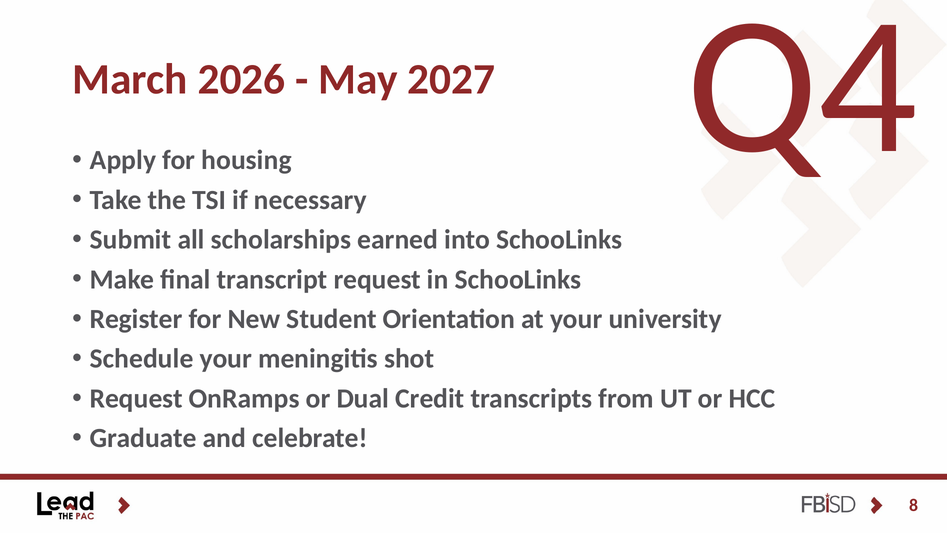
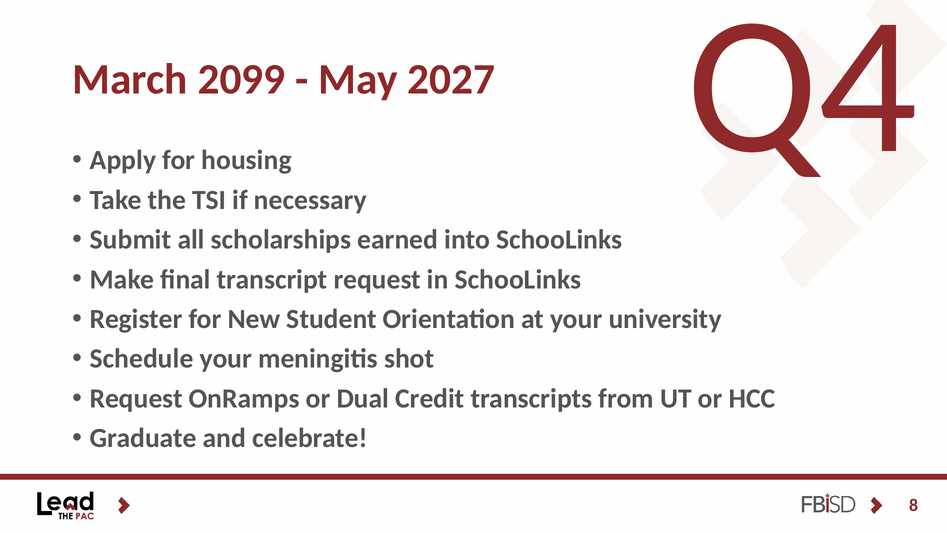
2026: 2026 -> 2099
